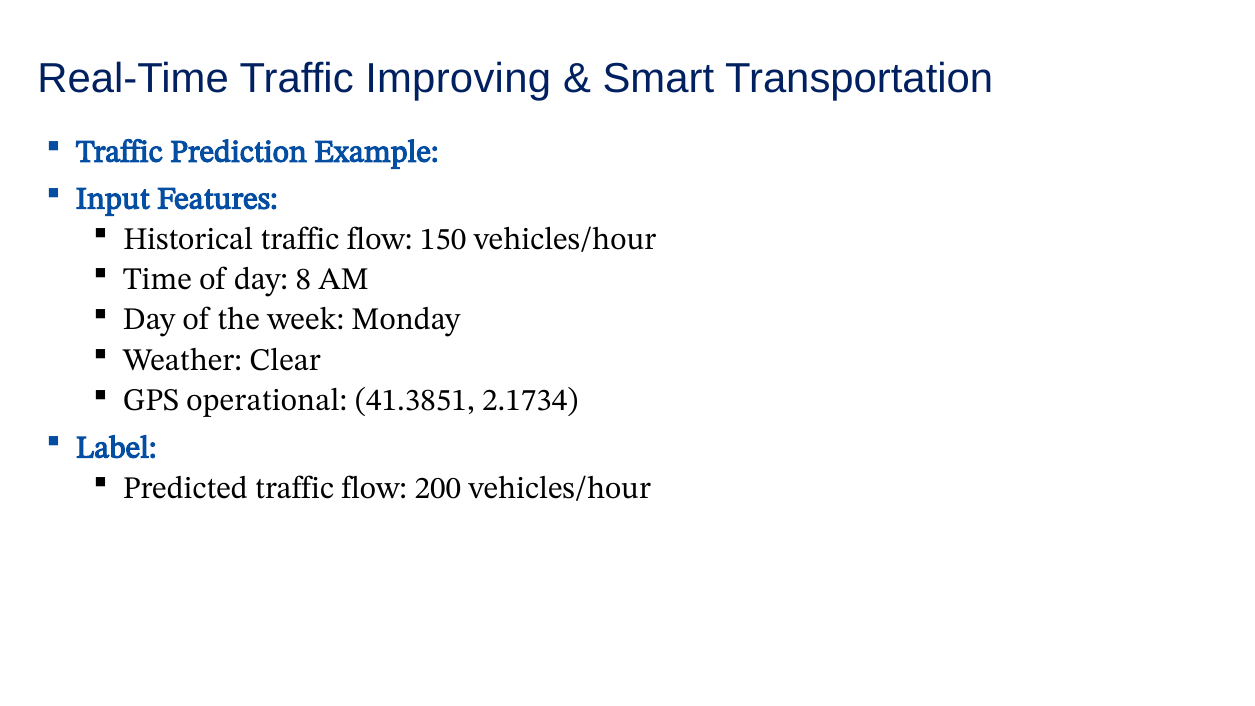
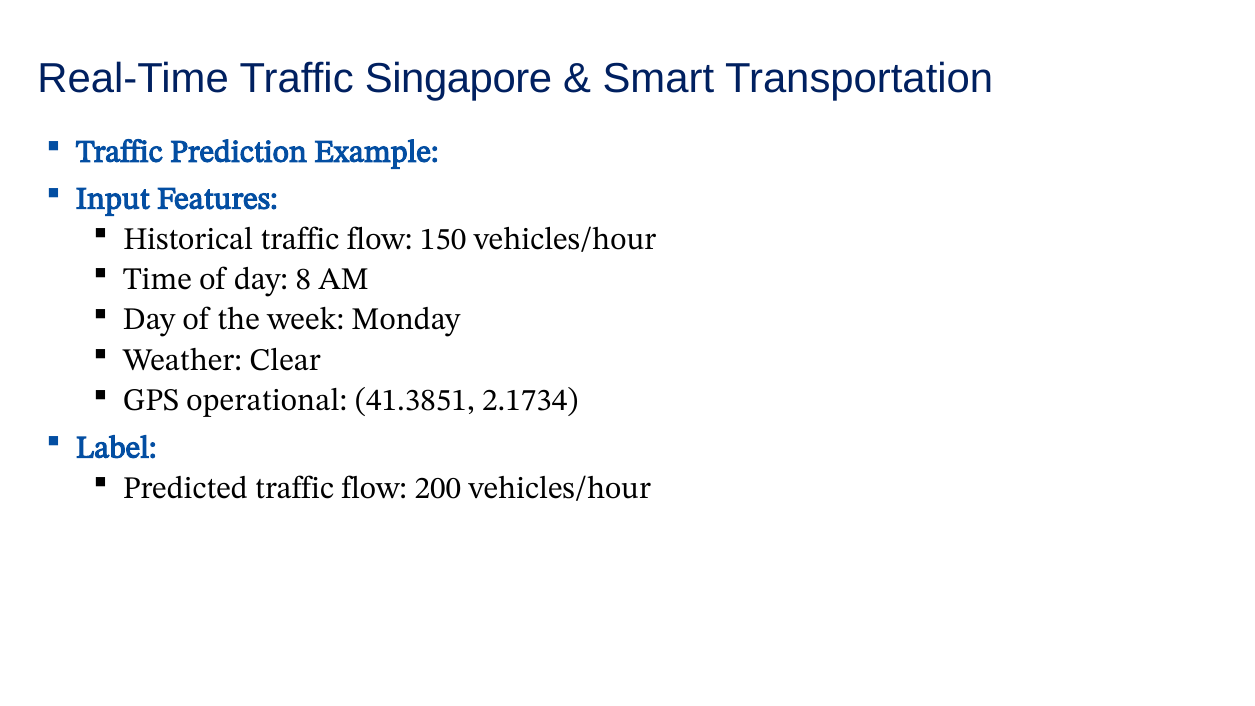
Improving: Improving -> Singapore
